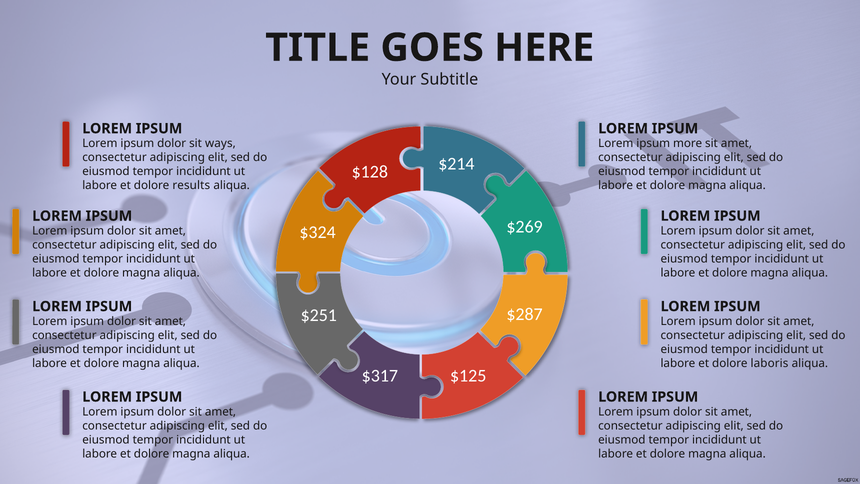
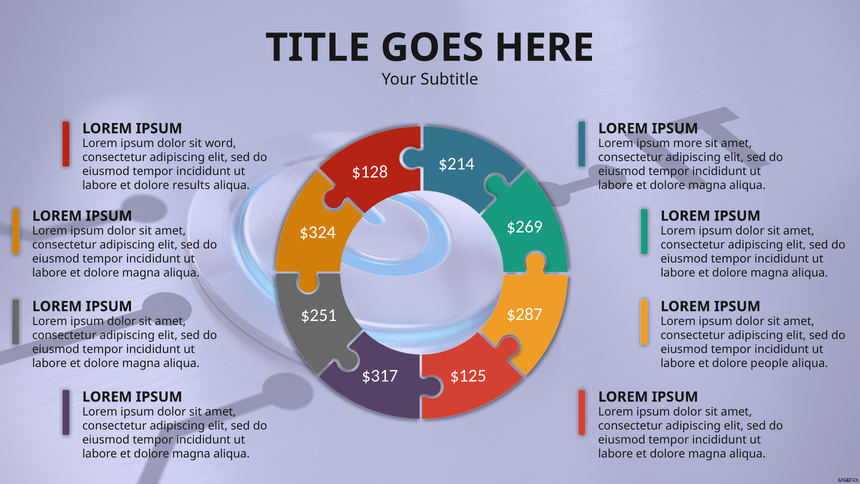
ways: ways -> word
laboris: laboris -> people
